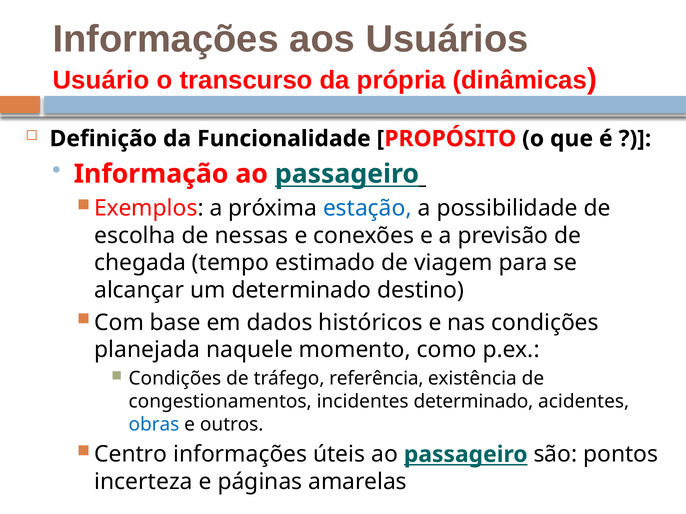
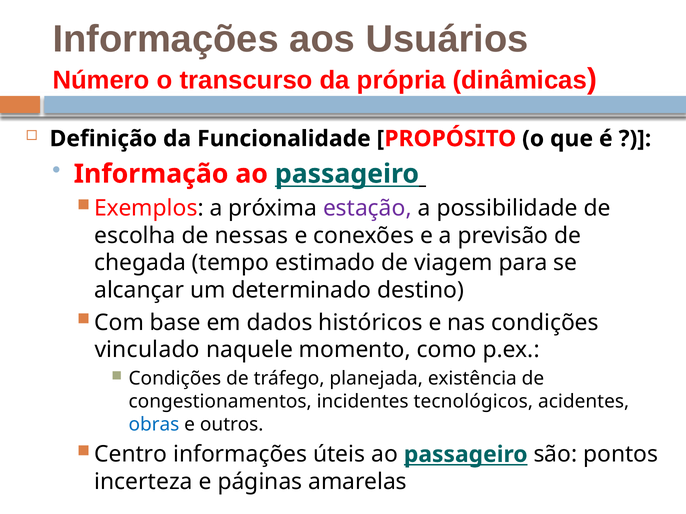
Usuário: Usuário -> Número
estação colour: blue -> purple
planejada: planejada -> vinculado
referência: referência -> planejada
incidentes determinado: determinado -> tecnológicos
